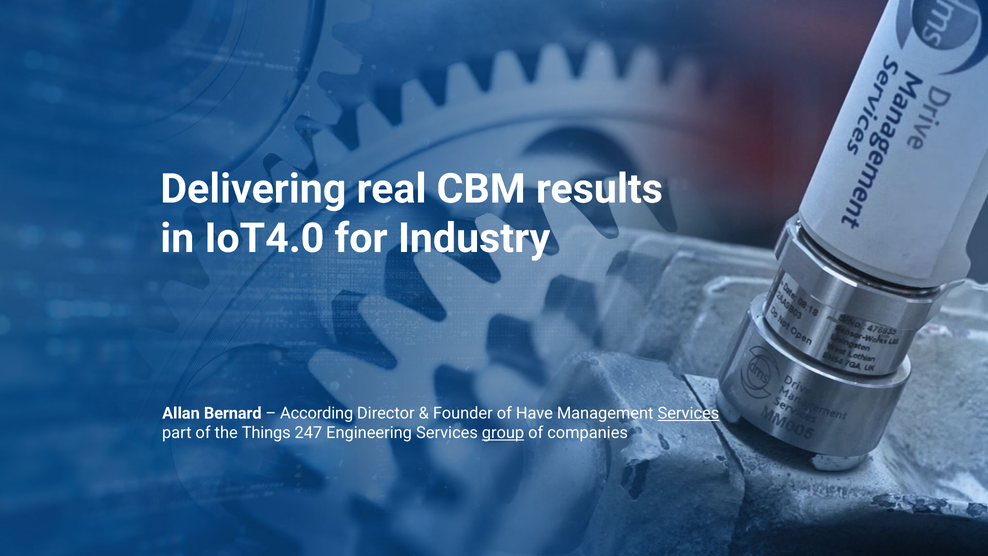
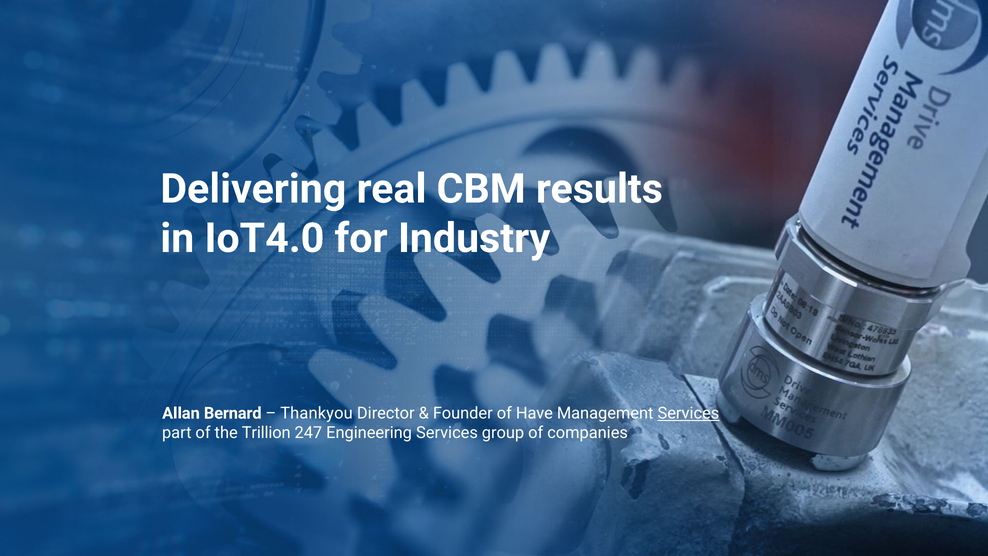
According: According -> Thankyou
Things: Things -> Trillion
group underline: present -> none
